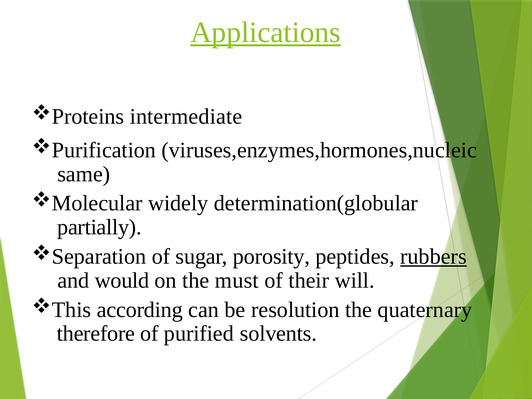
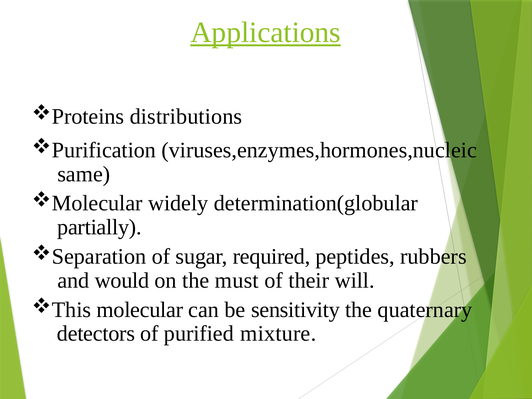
intermediate: intermediate -> distributions
porosity: porosity -> required
rubbers underline: present -> none
according: according -> molecular
resolution: resolution -> sensitivity
therefore: therefore -> detectors
solvents: solvents -> mixture
